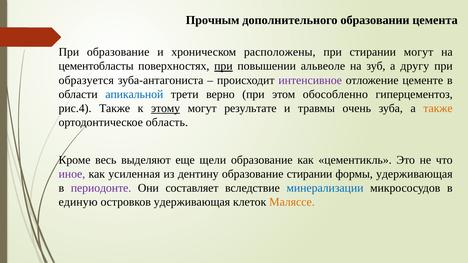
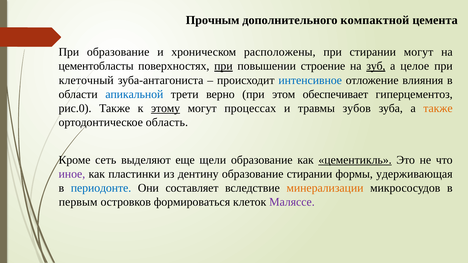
образовании: образовании -> компактной
альвеоле: альвеоле -> строение
зуб underline: none -> present
другу: другу -> целое
образуется: образуется -> клеточный
интенсивное colour: purple -> blue
цементе: цементе -> влияния
обособленно: обособленно -> обеспечивает
рис.4: рис.4 -> рис.0
результате: результате -> процессах
очень: очень -> зубов
весь: весь -> сеть
цементикль underline: none -> present
усиленная: усиленная -> пластинки
периодонте colour: purple -> blue
минерализации colour: blue -> orange
единую: единую -> первым
островков удерживающая: удерживающая -> формироваться
Маляссе colour: orange -> purple
